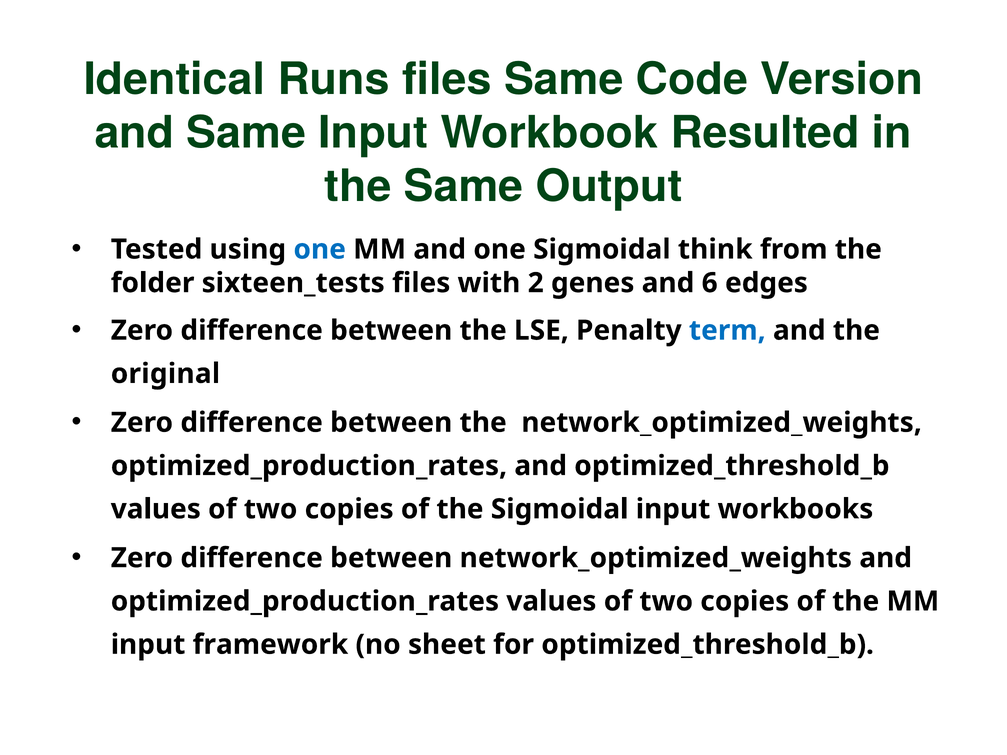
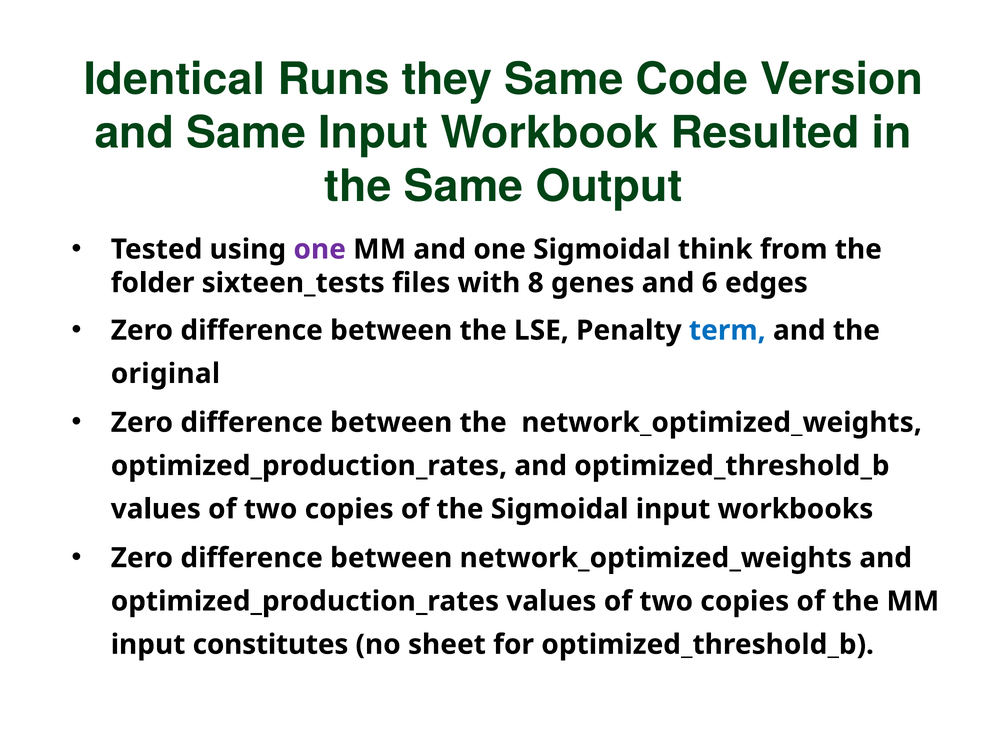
Runs files: files -> they
one at (320, 249) colour: blue -> purple
2: 2 -> 8
framework: framework -> constitutes
